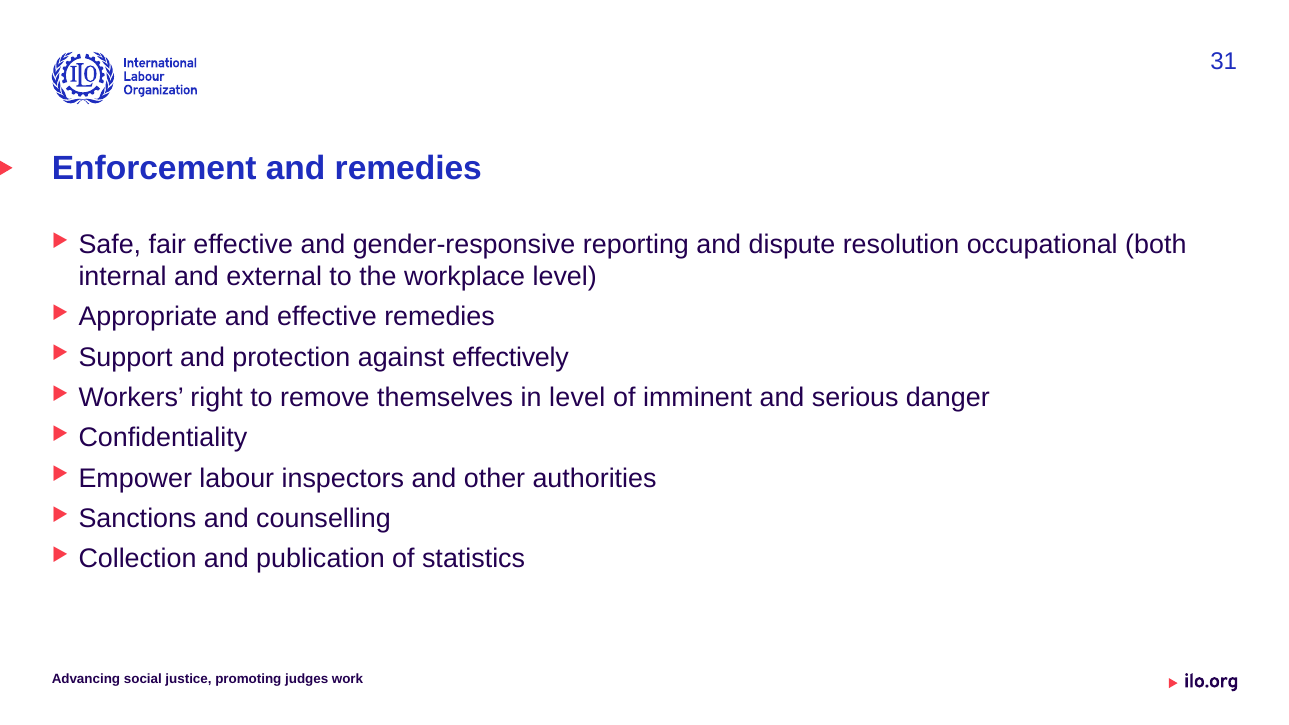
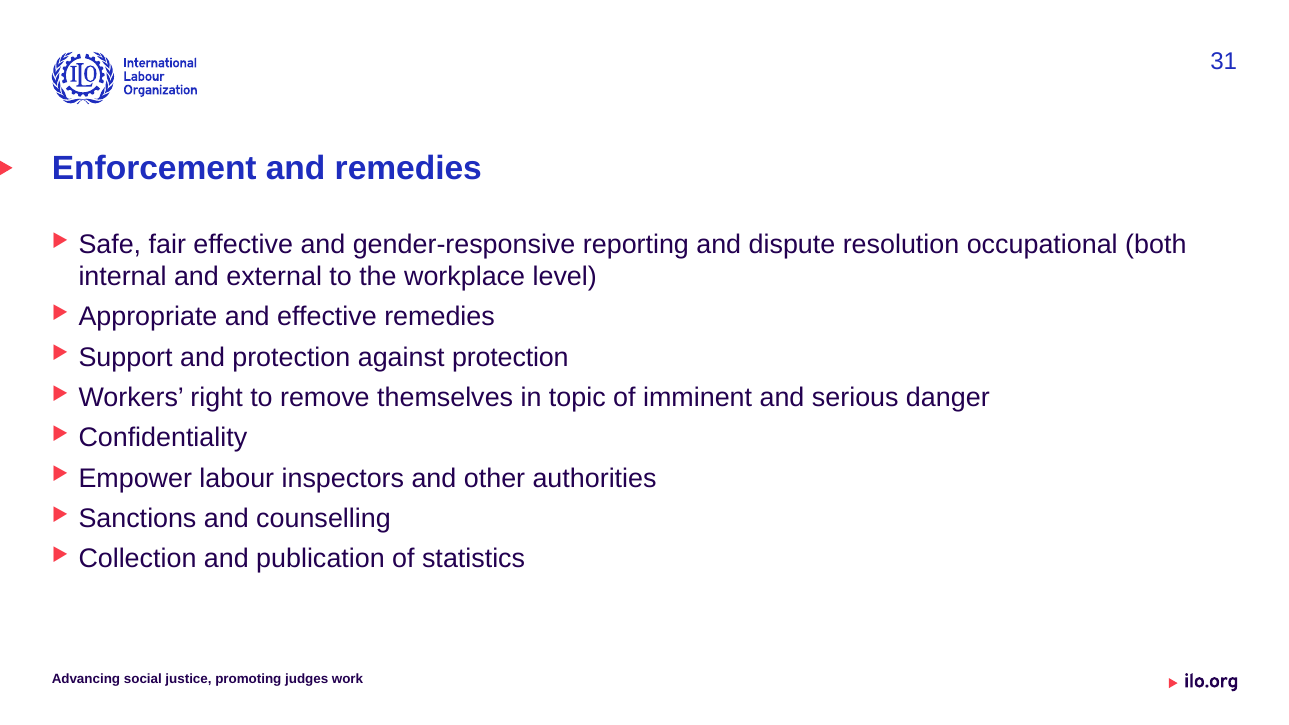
against effectively: effectively -> protection
in level: level -> topic
